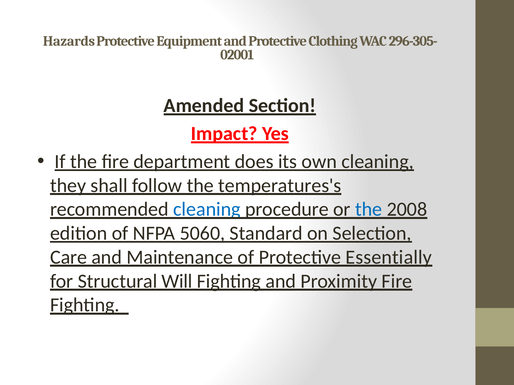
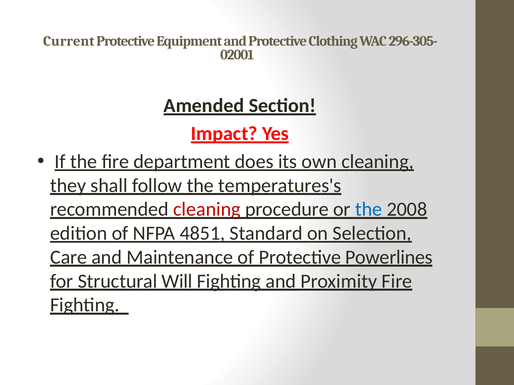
Hazards: Hazards -> Current
cleaning at (207, 210) colour: blue -> red
5060: 5060 -> 4851
Essentially: Essentially -> Powerlines
